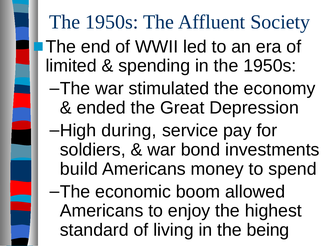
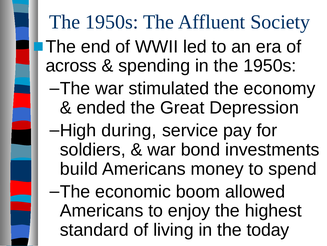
limited: limited -> across
being: being -> today
